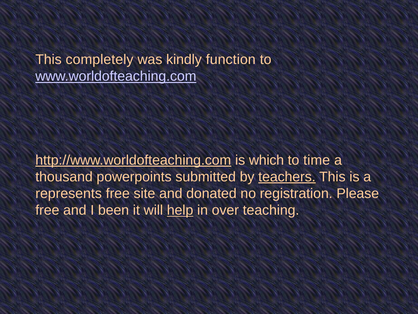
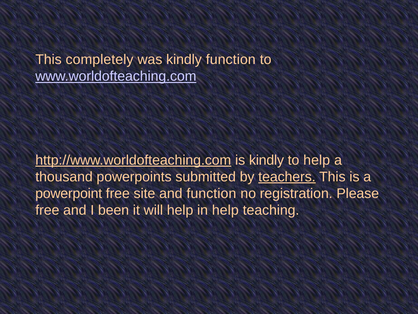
is which: which -> kindly
to time: time -> help
represents: represents -> powerpoint
and donated: donated -> function
help at (180, 210) underline: present -> none
in over: over -> help
